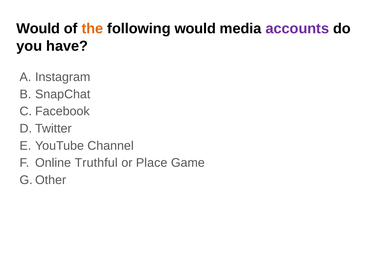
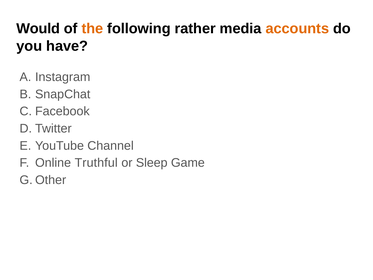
following would: would -> rather
accounts colour: purple -> orange
Place: Place -> Sleep
